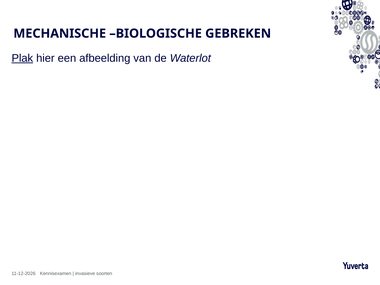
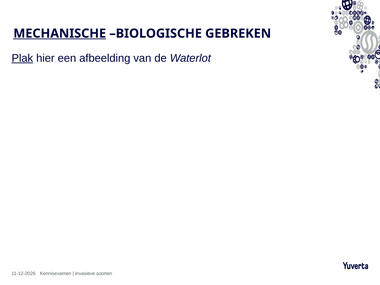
MECHANISCHE underline: none -> present
